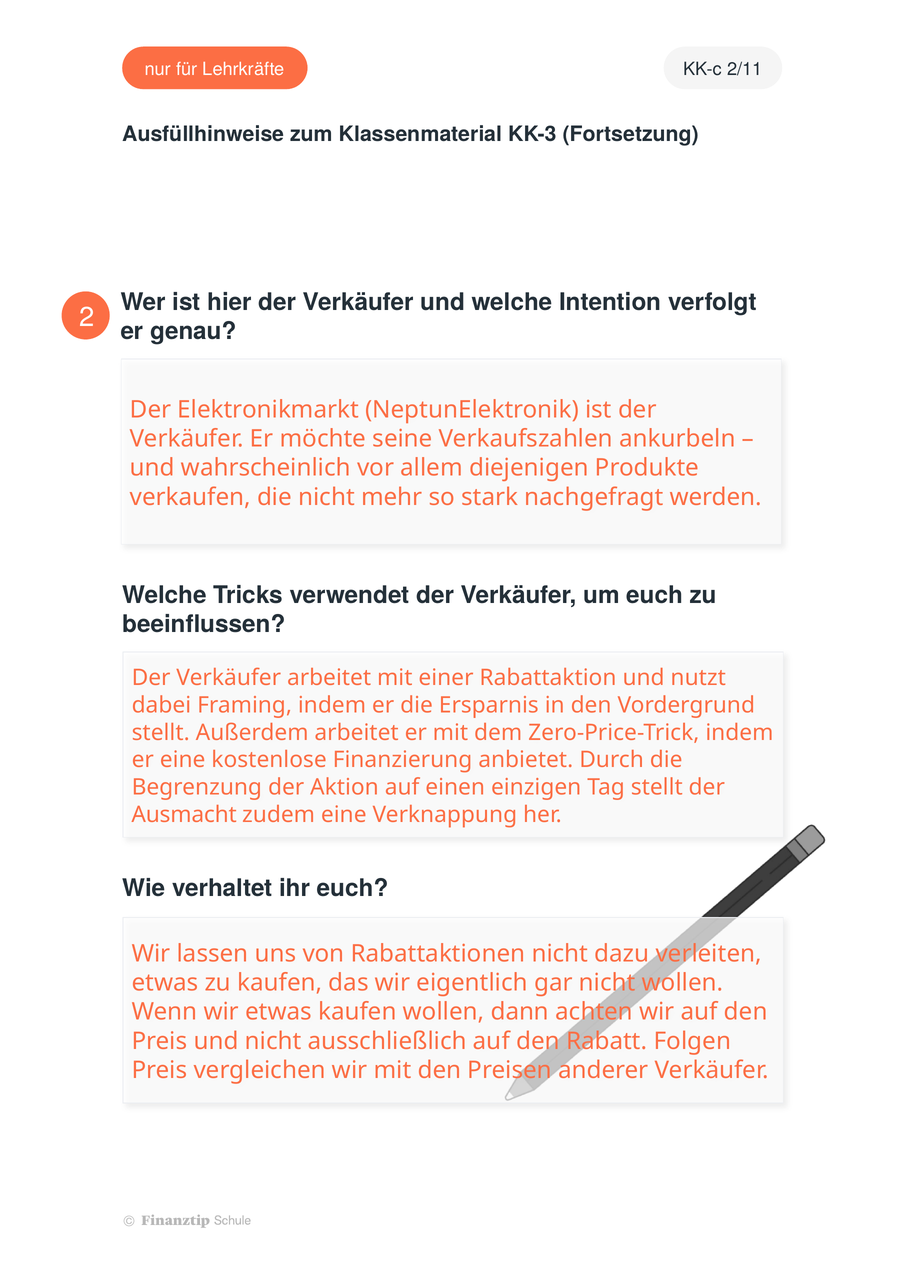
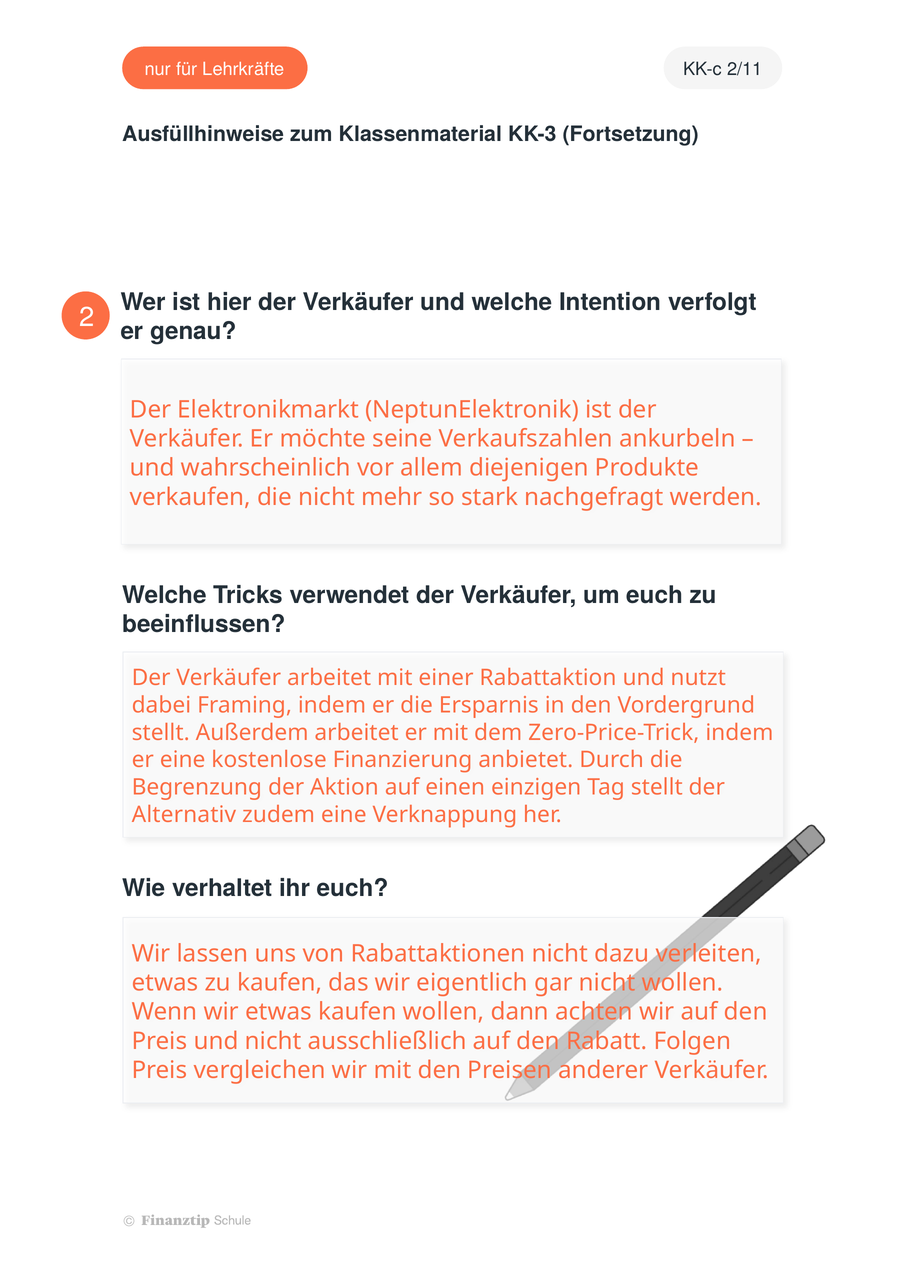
Ausmacht: Ausmacht -> Alternativ
